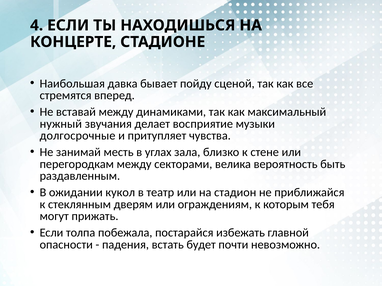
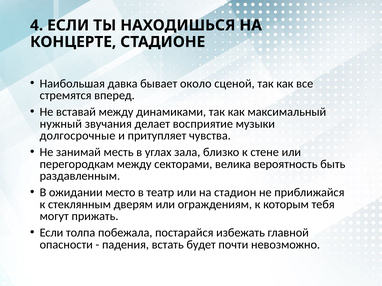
пойду: пойду -> около
кукол: кукол -> место
